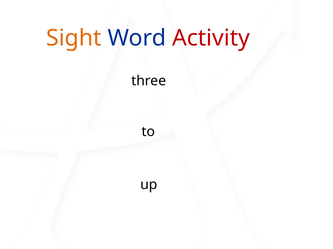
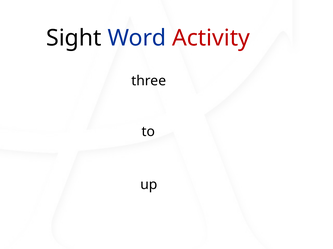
Sight colour: orange -> black
